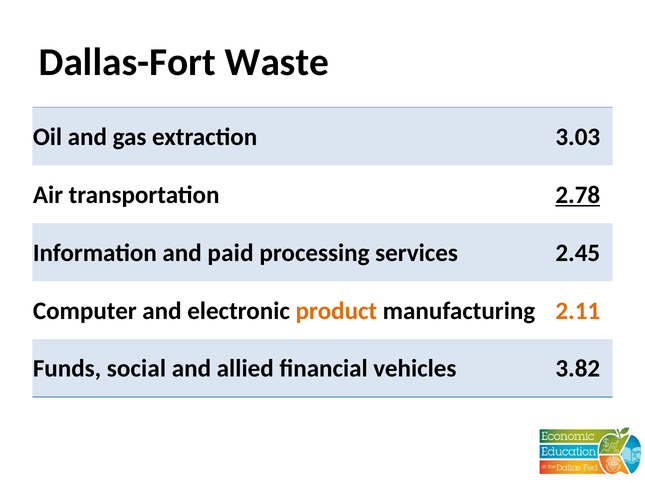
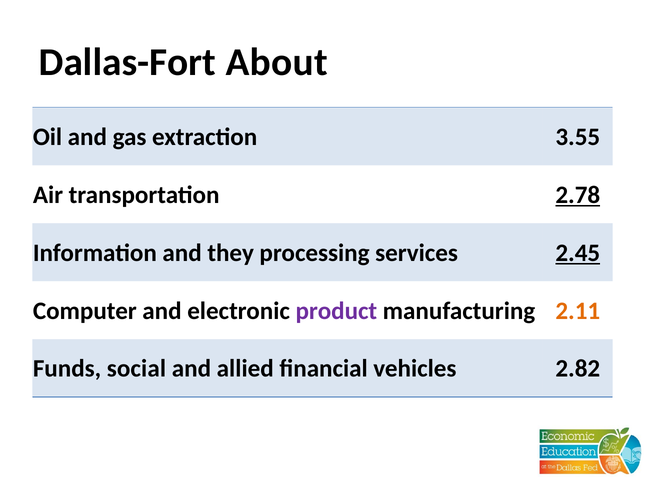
Waste: Waste -> About
3.03: 3.03 -> 3.55
paid: paid -> they
2.45 underline: none -> present
product colour: orange -> purple
3.82: 3.82 -> 2.82
